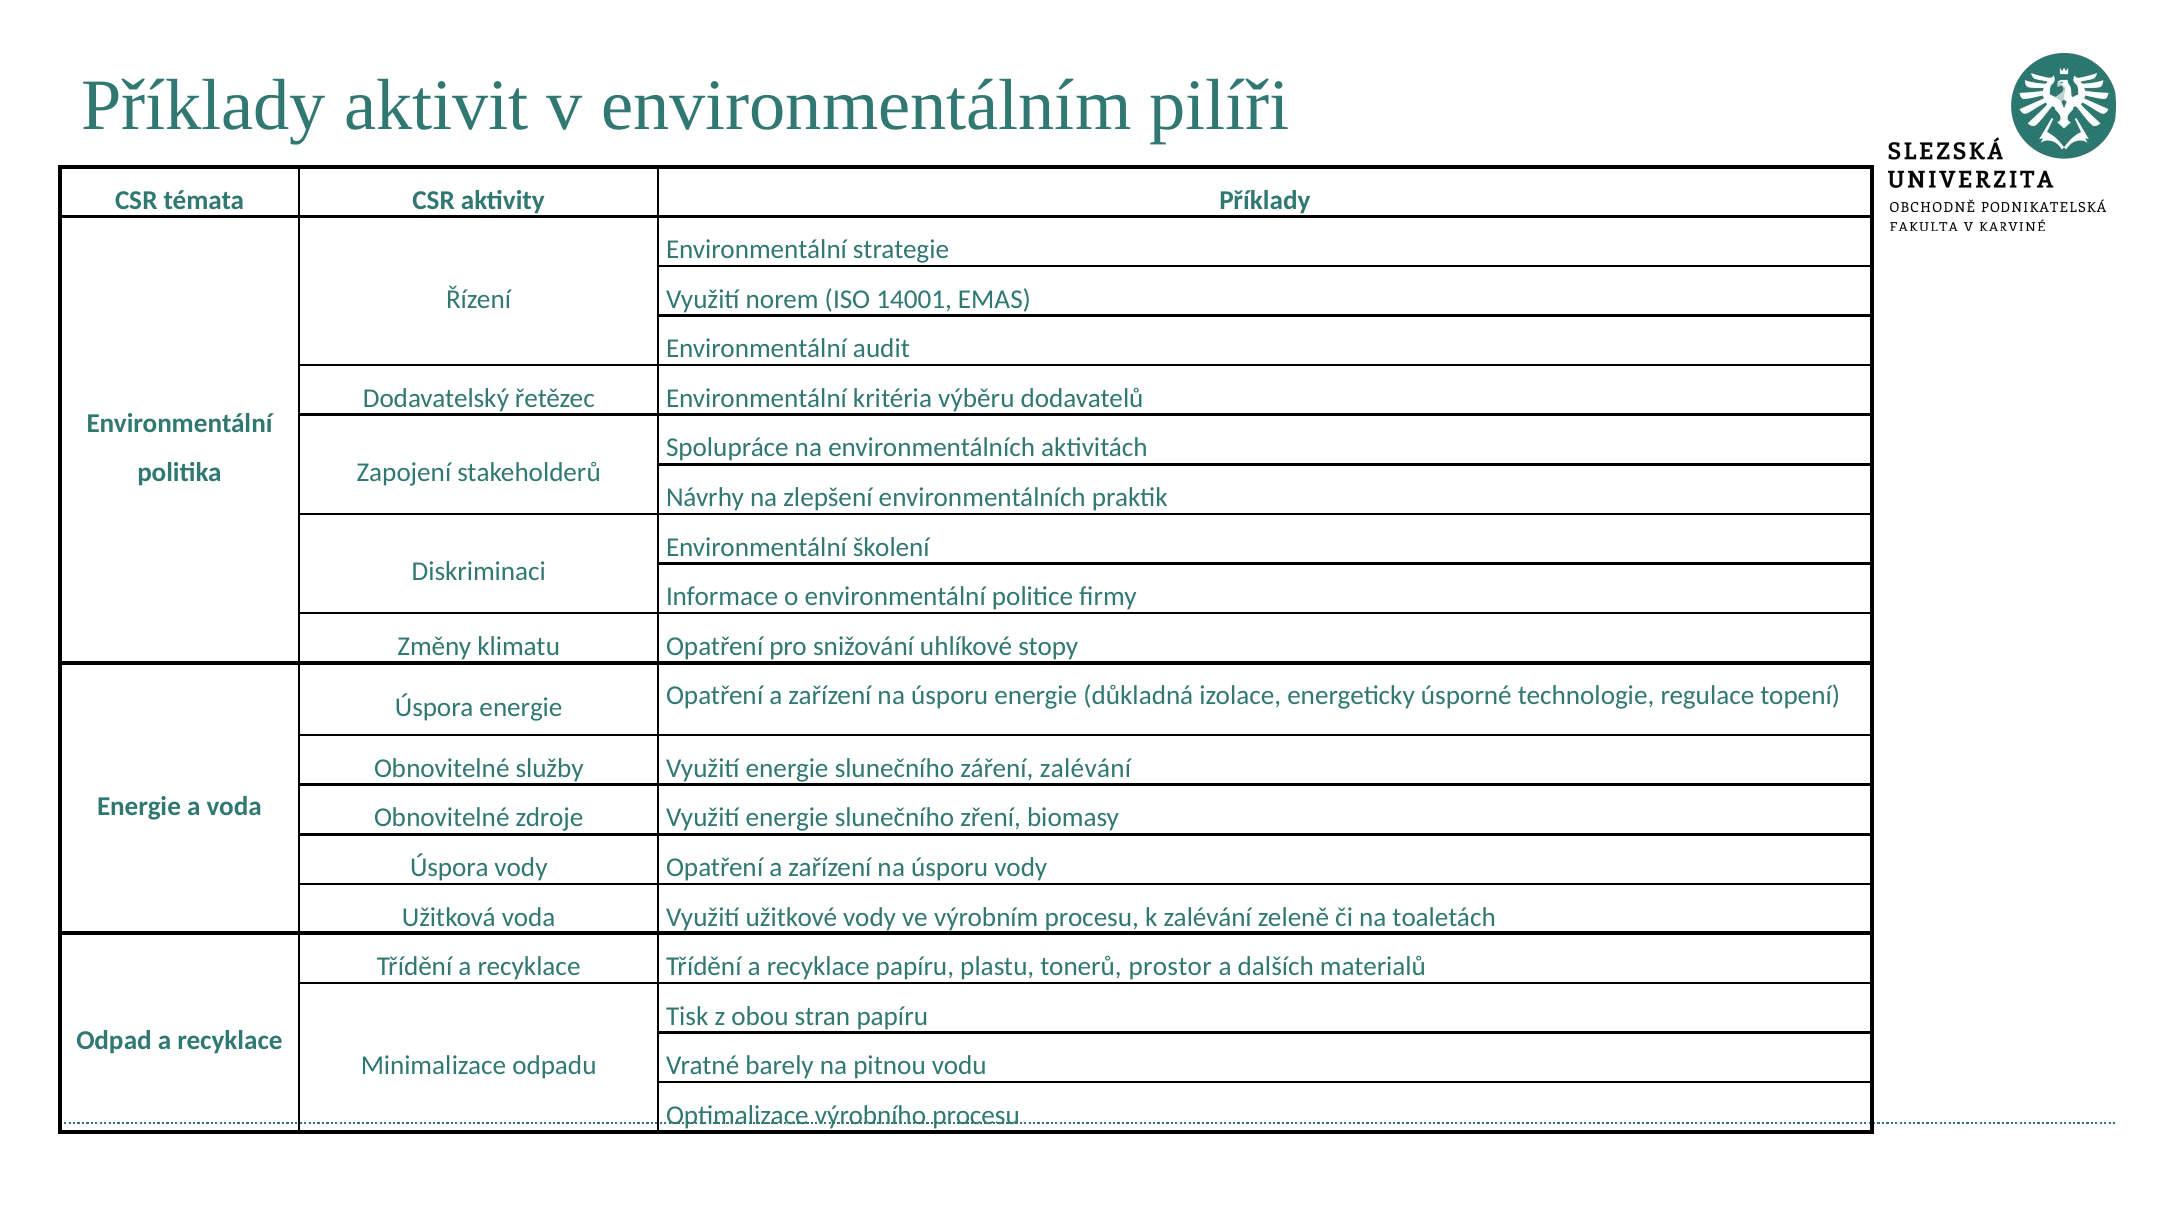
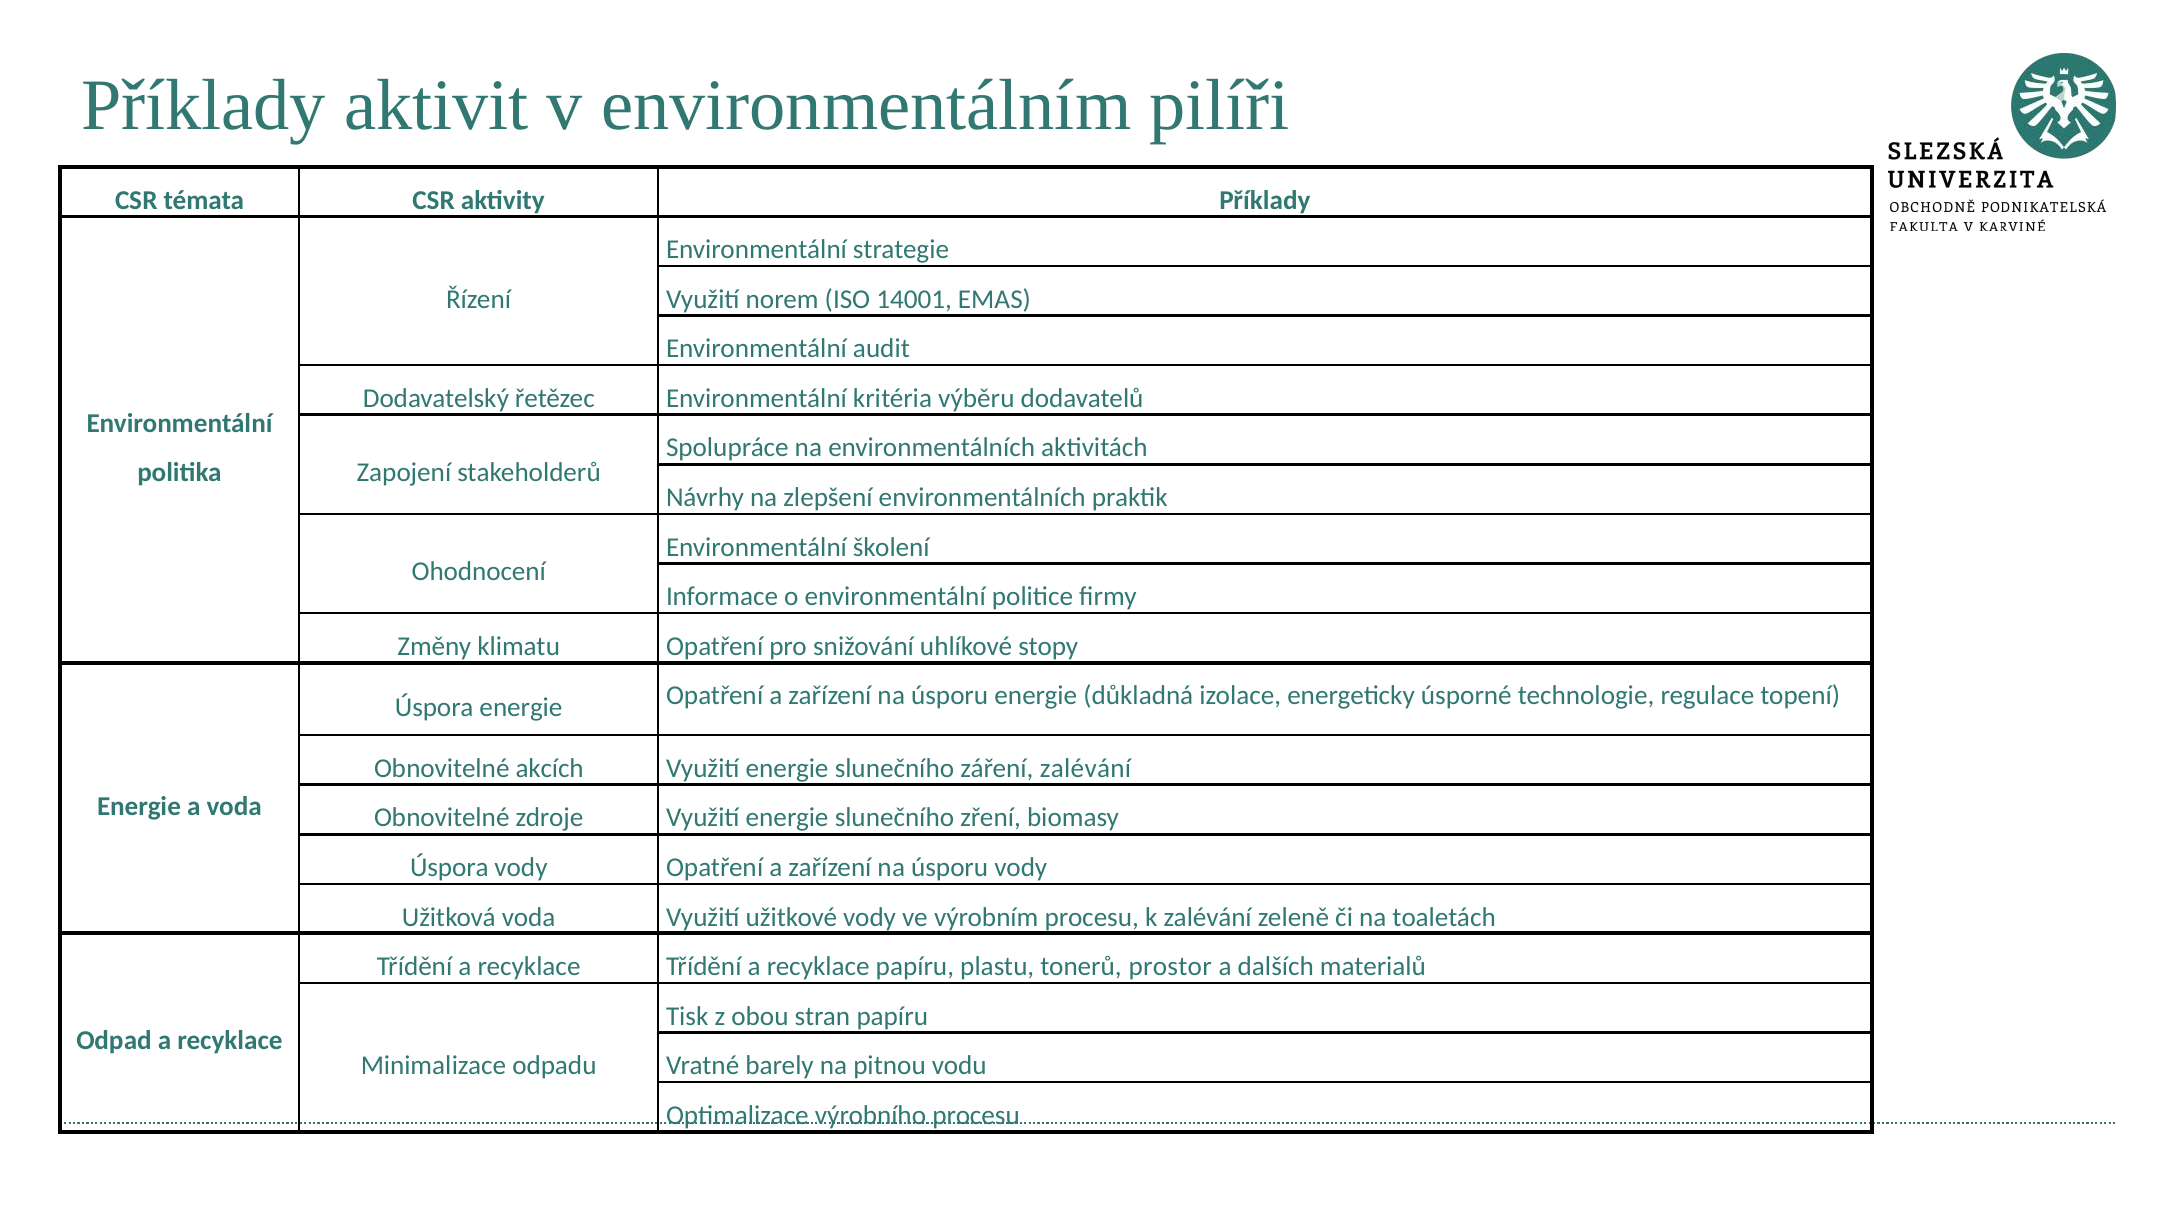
Diskriminaci: Diskriminaci -> Ohodnocení
služby: služby -> akcích
